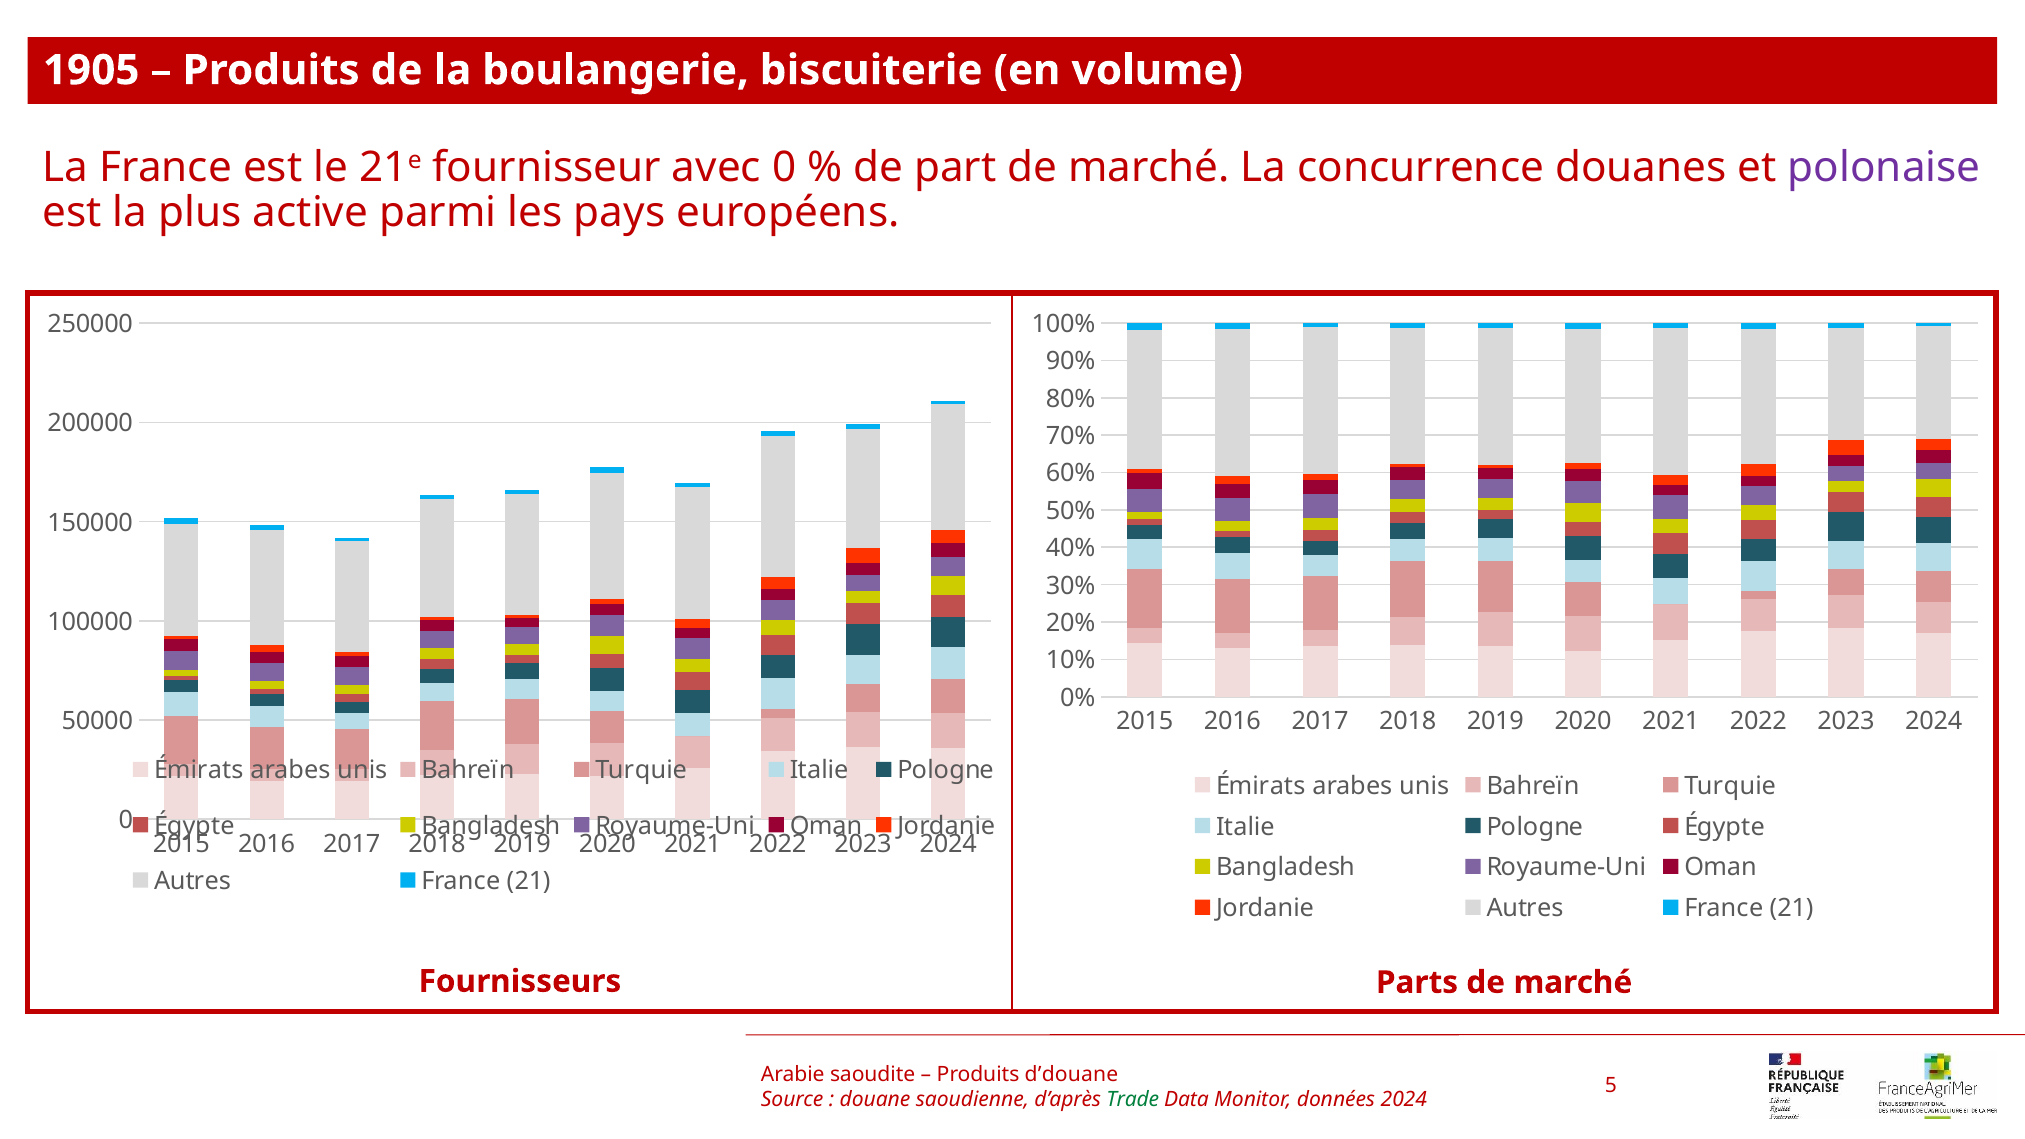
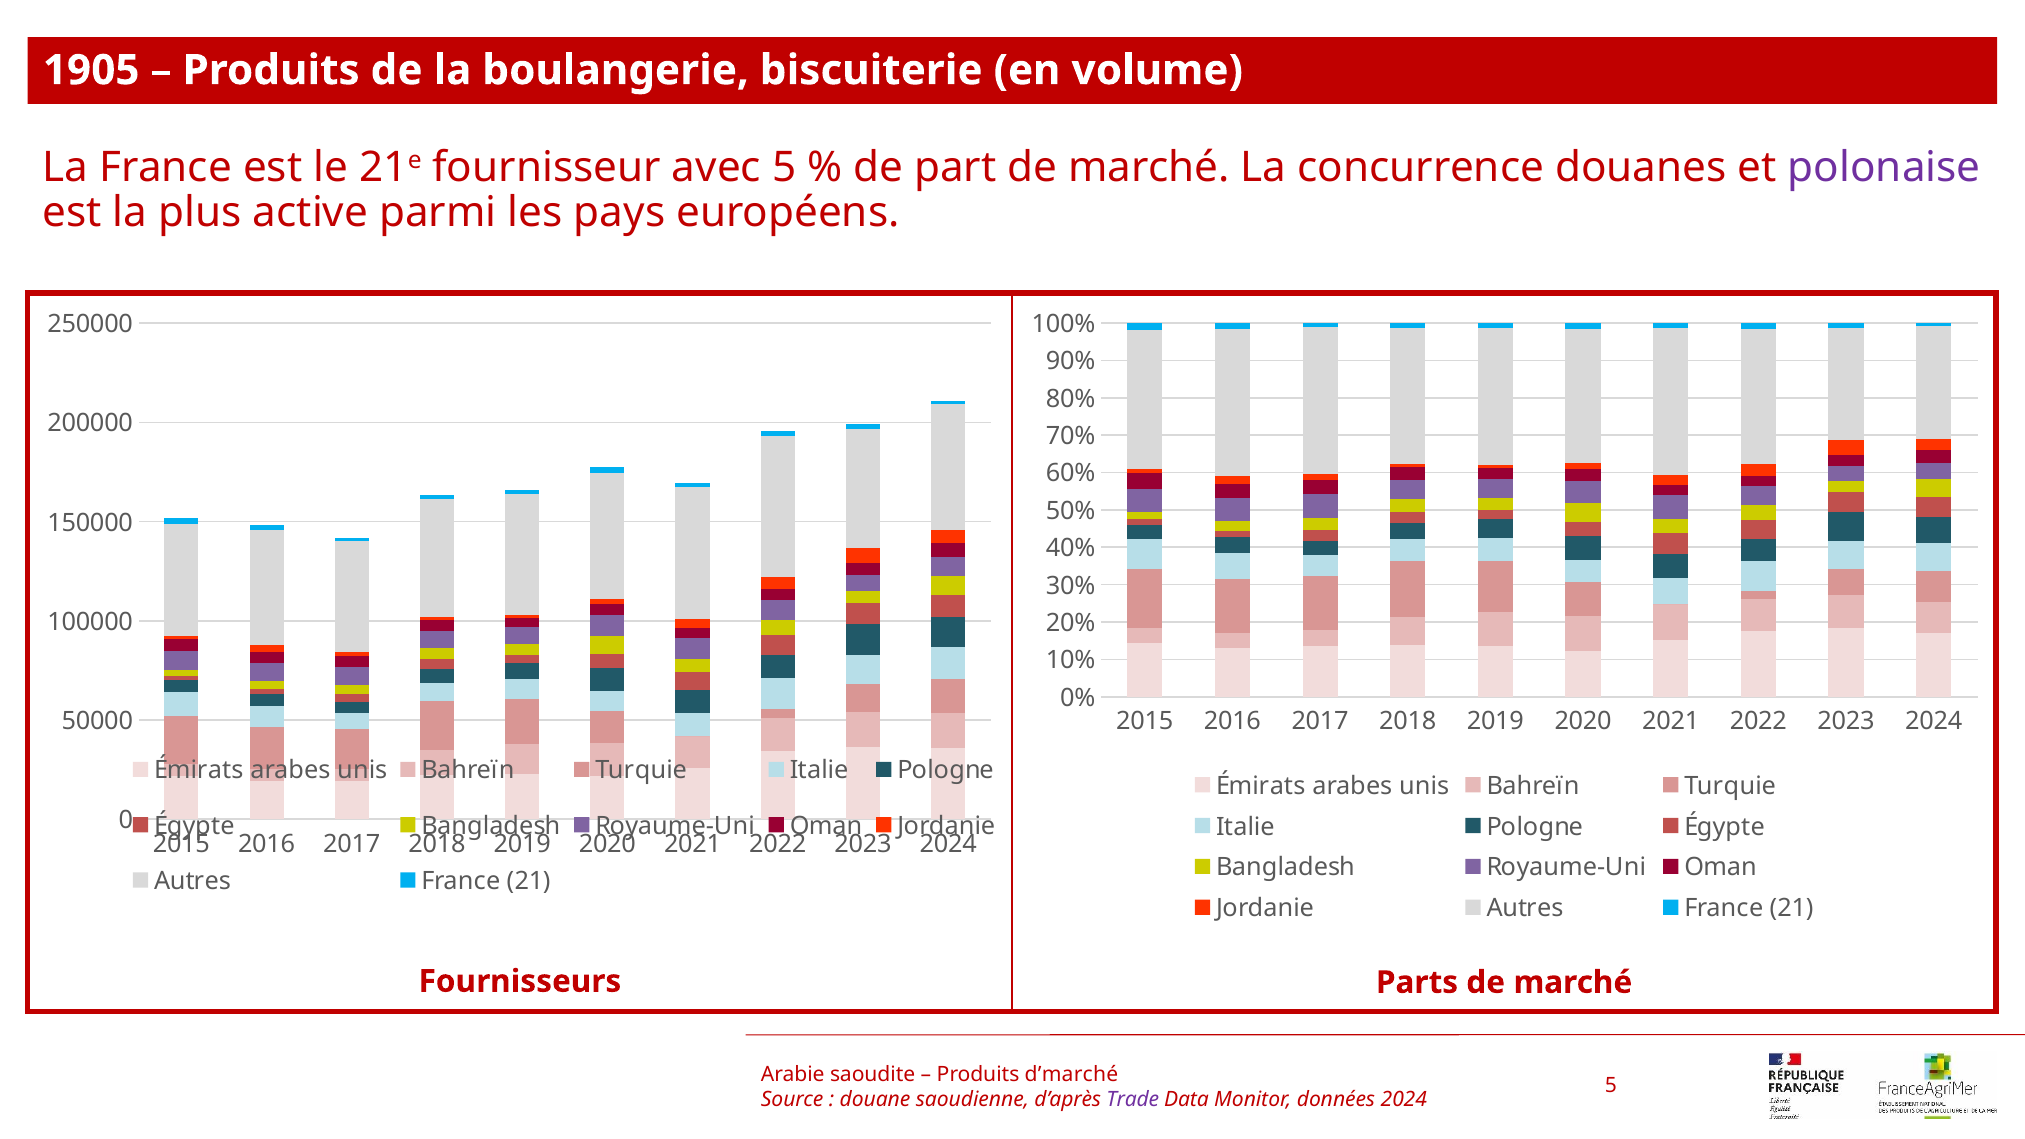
avec 0: 0 -> 5
d’douane: d’douane -> d’marché
Trade colour: green -> purple
